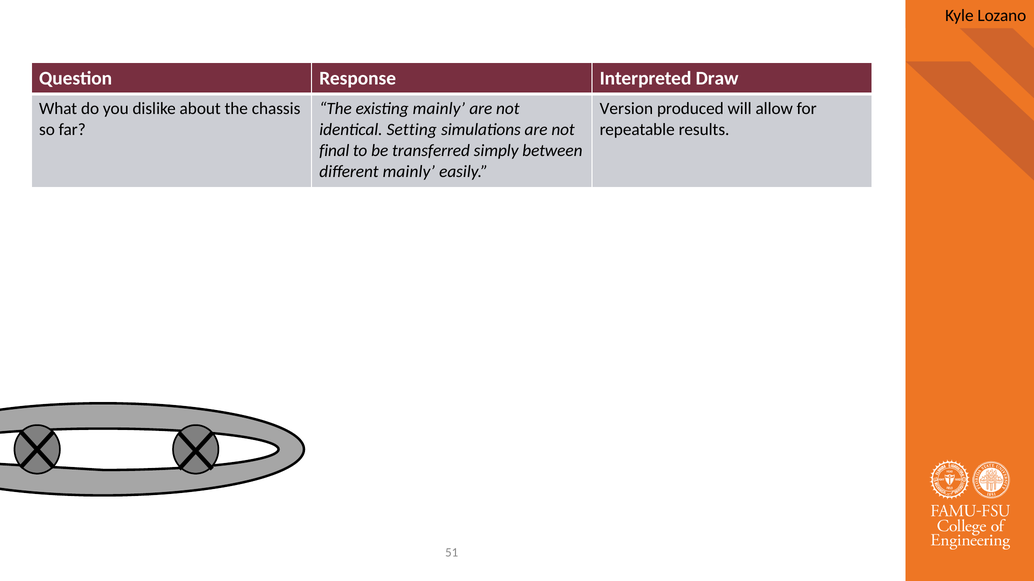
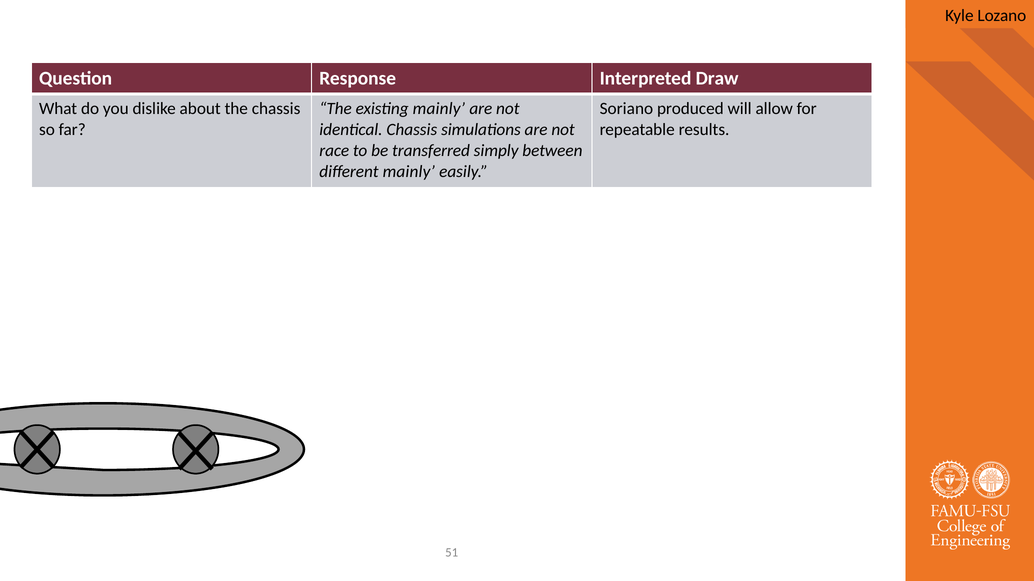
Version: Version -> Soriano
identical Setting: Setting -> Chassis
final: final -> race
